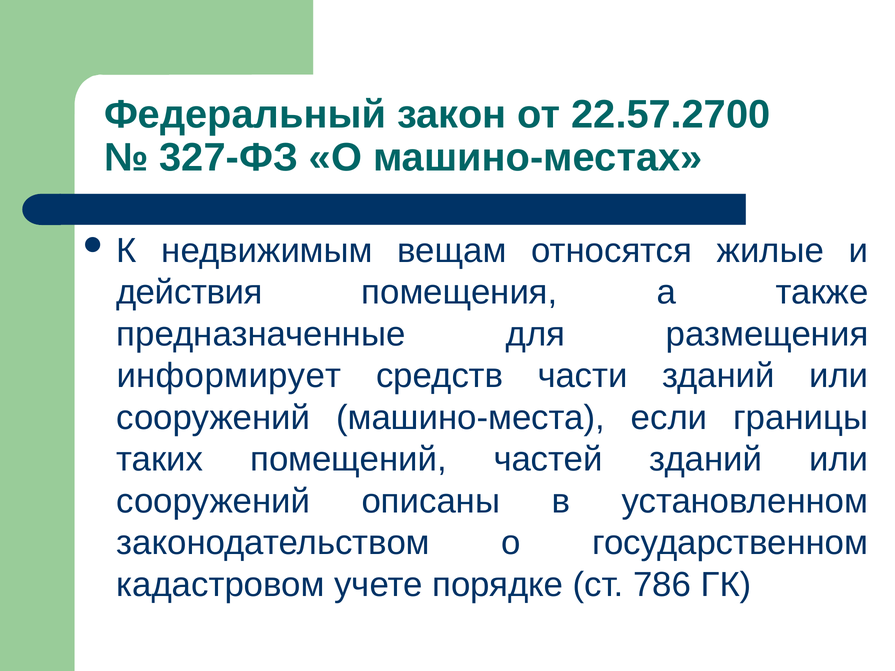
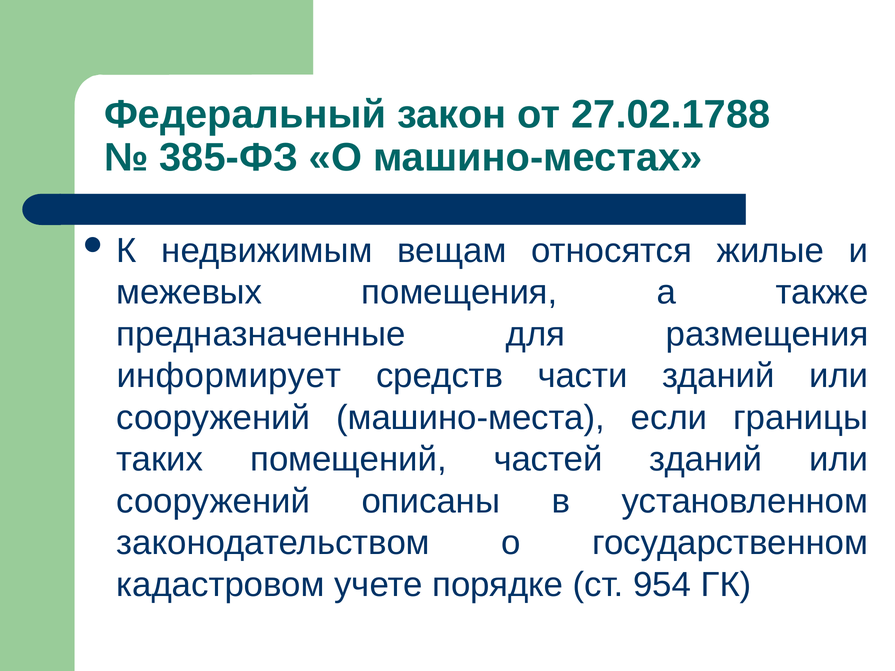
22.57.2700: 22.57.2700 -> 27.02.1788
327-ФЗ: 327-ФЗ -> 385-ФЗ
действия: действия -> межевых
786: 786 -> 954
